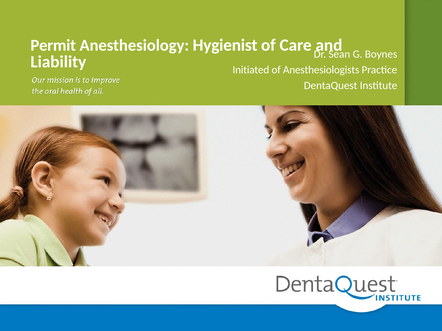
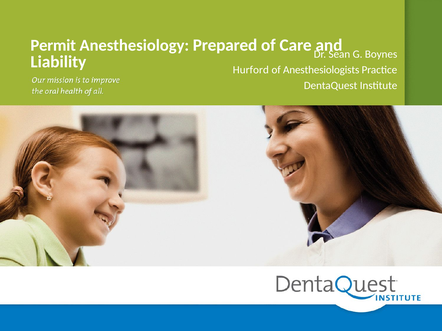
Hygienist: Hygienist -> Prepared
Initiated: Initiated -> Hurford
